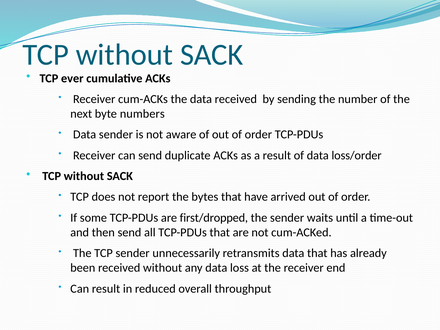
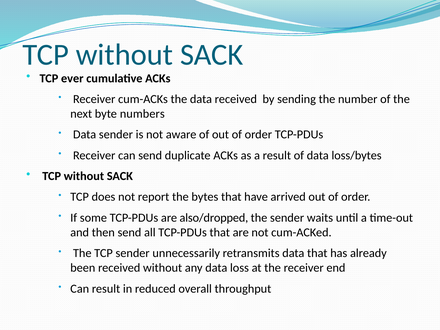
loss/order: loss/order -> loss/bytes
first/dropped: first/dropped -> also/dropped
